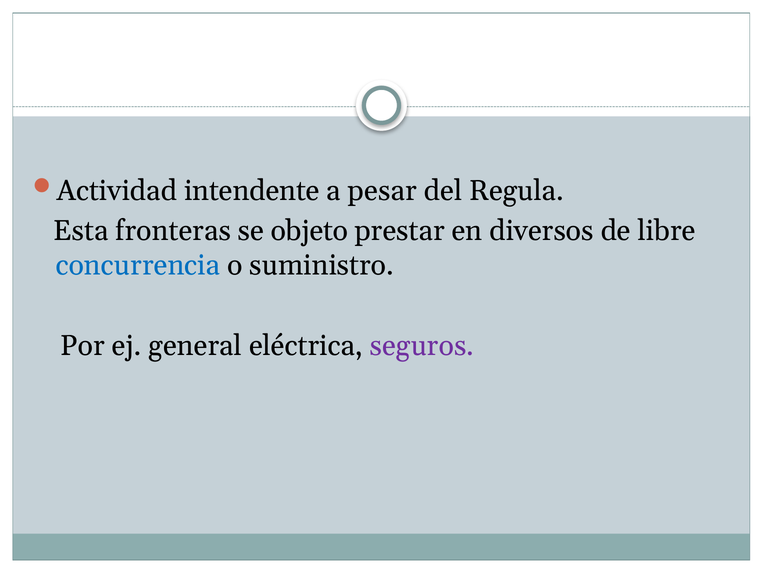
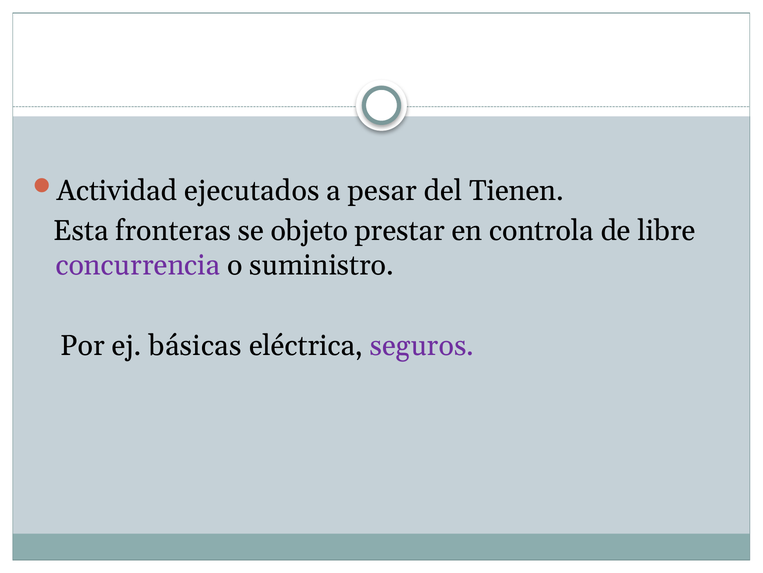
intendente: intendente -> ejecutados
Regula: Regula -> Tienen
diversos: diversos -> controla
concurrencia colour: blue -> purple
general: general -> básicas
